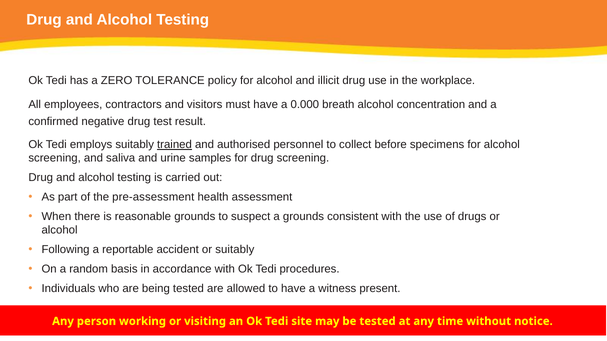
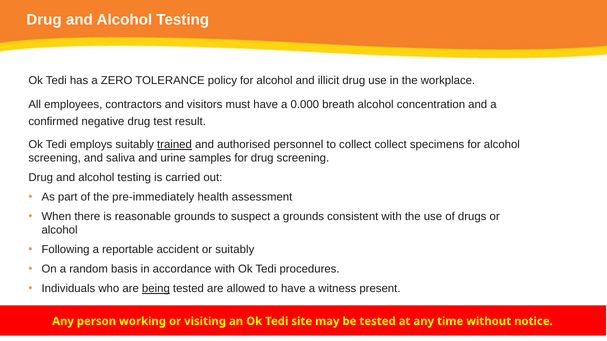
collect before: before -> collect
pre-assessment: pre-assessment -> pre-immediately
being underline: none -> present
